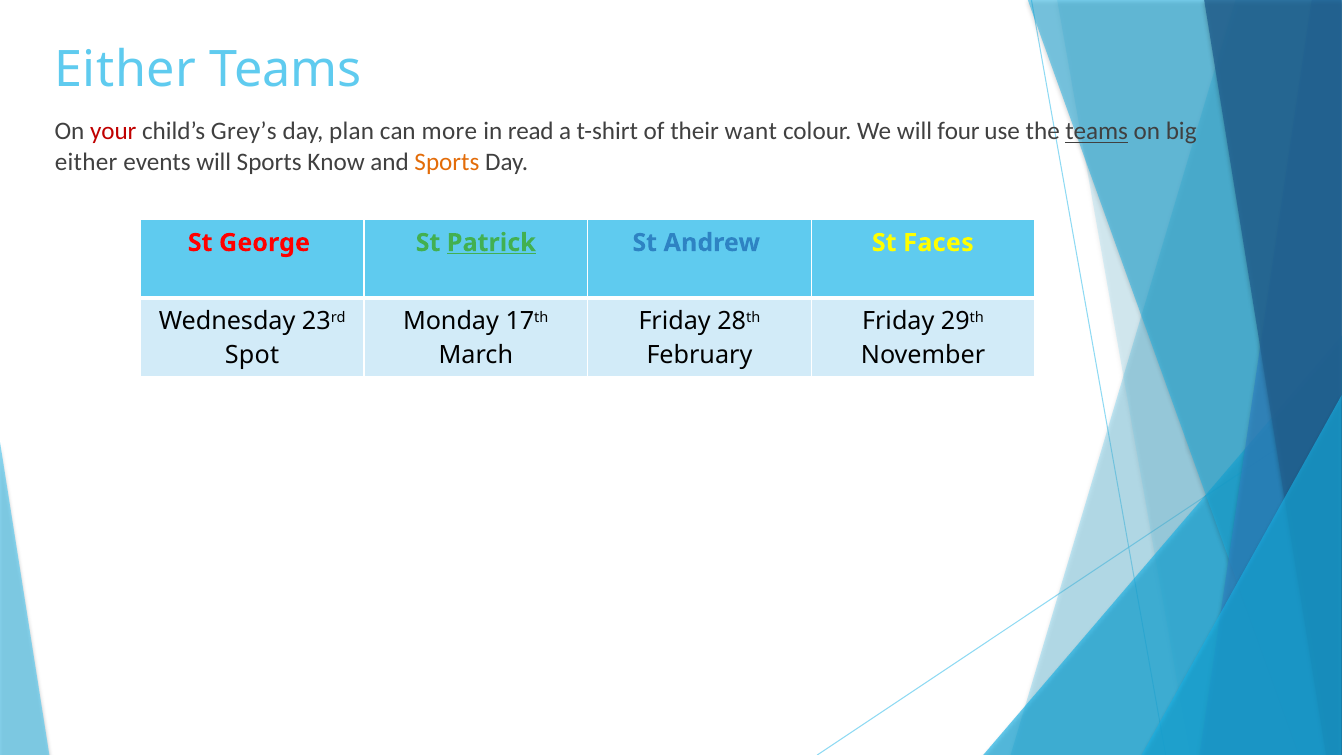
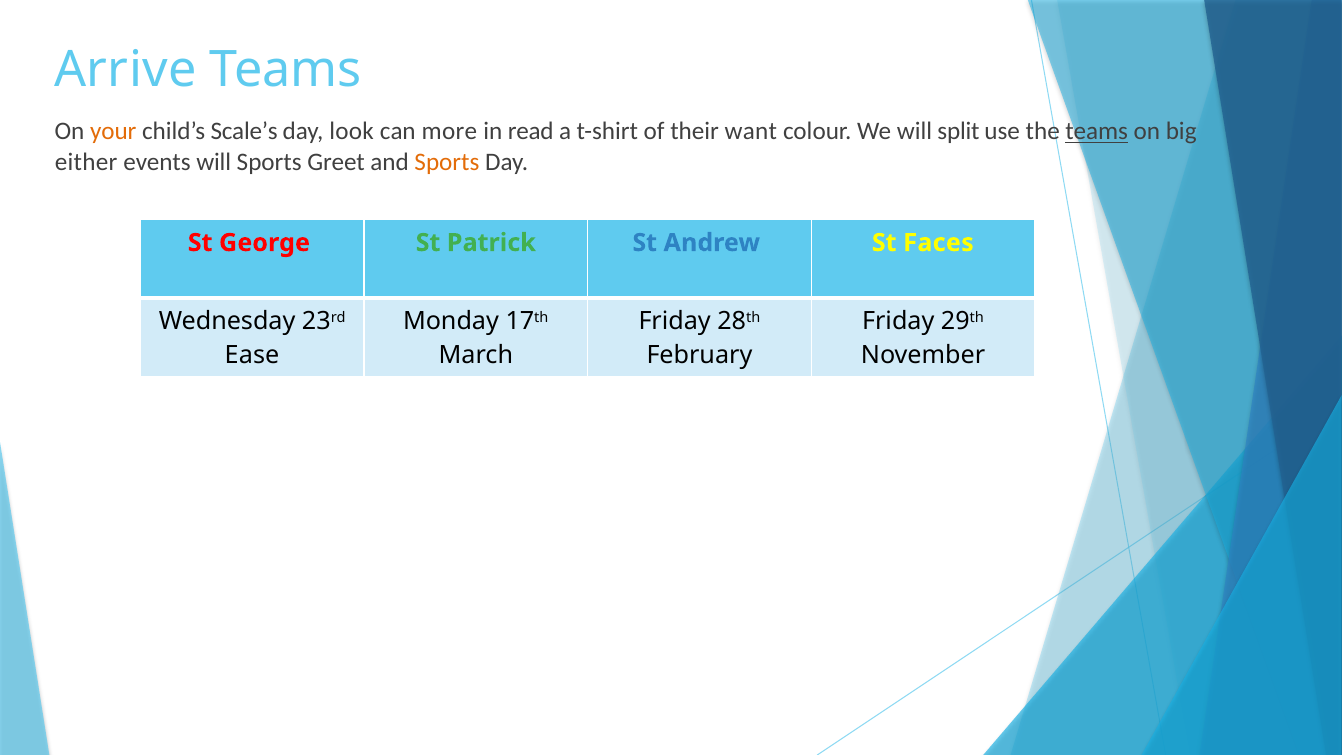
Either at (125, 70): Either -> Arrive
your colour: red -> orange
Grey’s: Grey’s -> Scale’s
plan: plan -> look
four: four -> split
Know: Know -> Greet
Patrick underline: present -> none
Spot: Spot -> Ease
